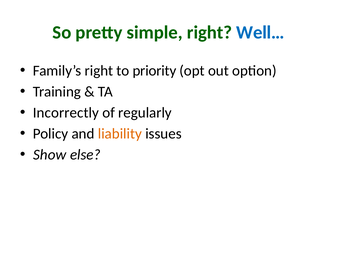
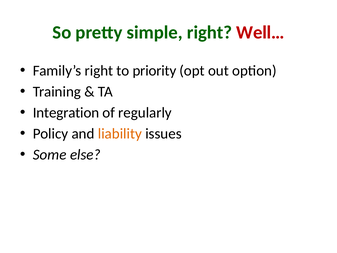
Well… colour: blue -> red
Incorrectly: Incorrectly -> Integration
Show: Show -> Some
